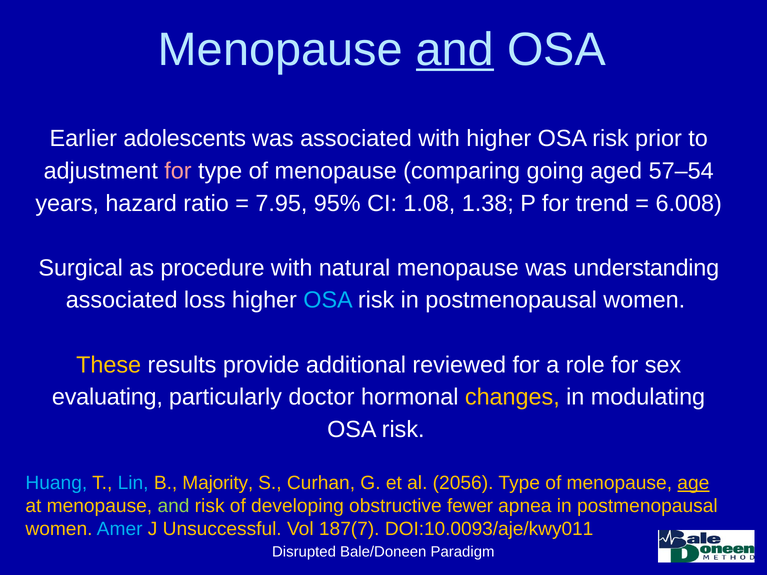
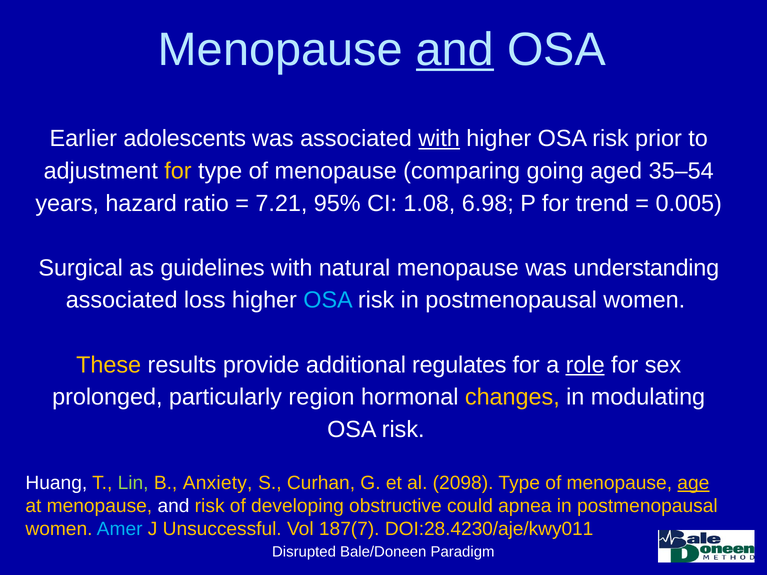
with at (439, 139) underline: none -> present
for at (178, 171) colour: pink -> yellow
57–54: 57–54 -> 35–54
7.95: 7.95 -> 7.21
1.38: 1.38 -> 6.98
6.008: 6.008 -> 0.005
procedure: procedure -> guidelines
reviewed: reviewed -> regulates
role underline: none -> present
evaluating: evaluating -> prolonged
doctor: doctor -> region
Huang colour: light blue -> white
Lin colour: light blue -> light green
Majority: Majority -> Anxiety
2056: 2056 -> 2098
and at (173, 506) colour: light green -> white
fewer: fewer -> could
DOI:10.0093/aje/kwy011: DOI:10.0093/aje/kwy011 -> DOI:28.4230/aje/kwy011
